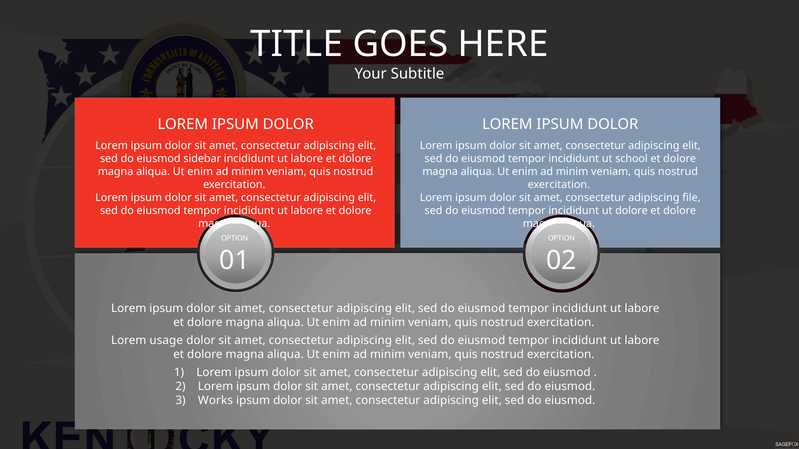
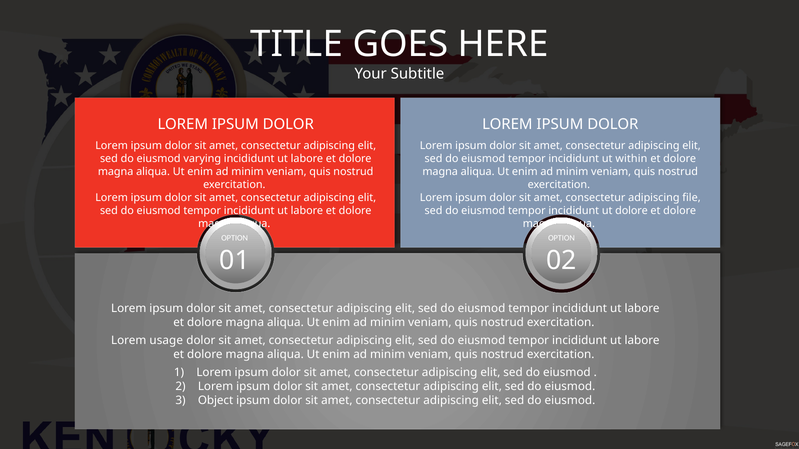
sidebar: sidebar -> varying
school: school -> within
Works: Works -> Object
